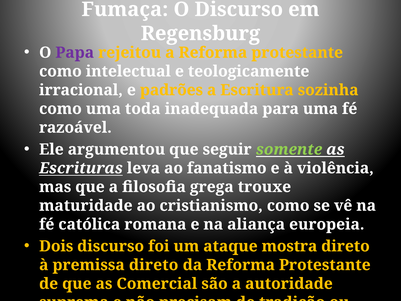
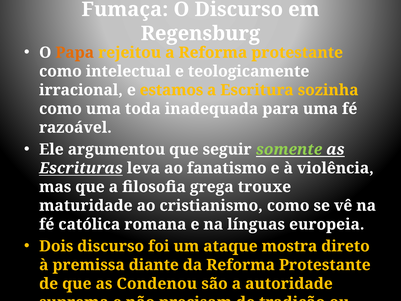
Papa colour: purple -> orange
padrões: padrões -> estamos
aliança: aliança -> línguas
premissa direto: direto -> diante
Comercial: Comercial -> Condenou
